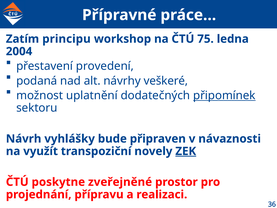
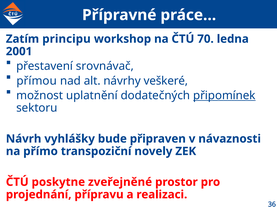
75: 75 -> 70
2004: 2004 -> 2001
provedení: provedení -> srovnávač
podaná: podaná -> přímou
využít: využít -> přímo
ZEK underline: present -> none
